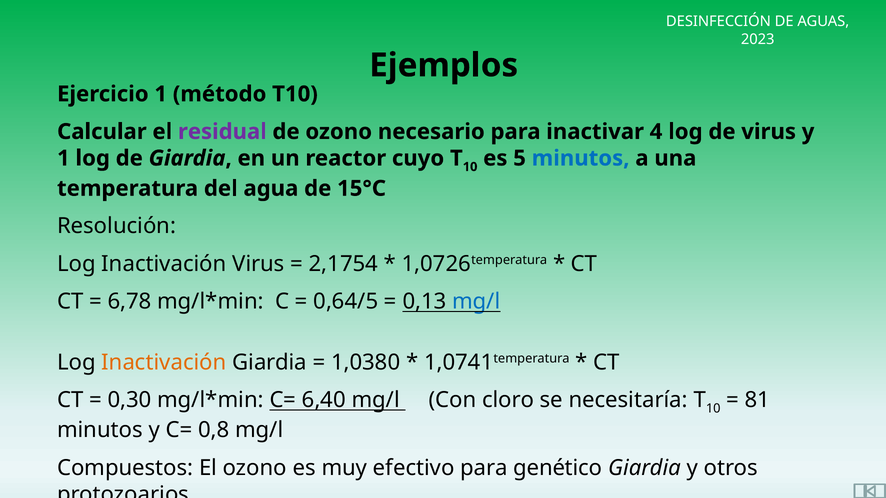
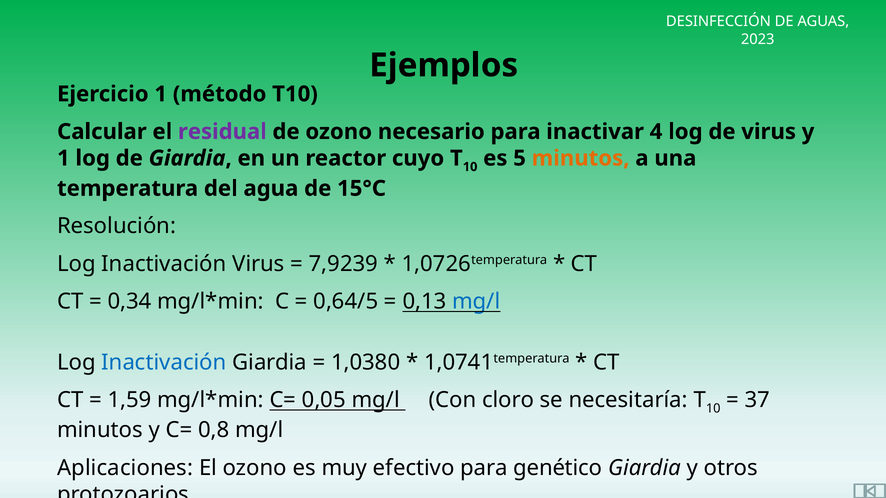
minutos at (581, 158) colour: blue -> orange
2,1754: 2,1754 -> 7,9239
6,78: 6,78 -> 0,34
Inactivación at (164, 363) colour: orange -> blue
0,30: 0,30 -> 1,59
6,40: 6,40 -> 0,05
81: 81 -> 37
Compuestos: Compuestos -> Aplicaciones
